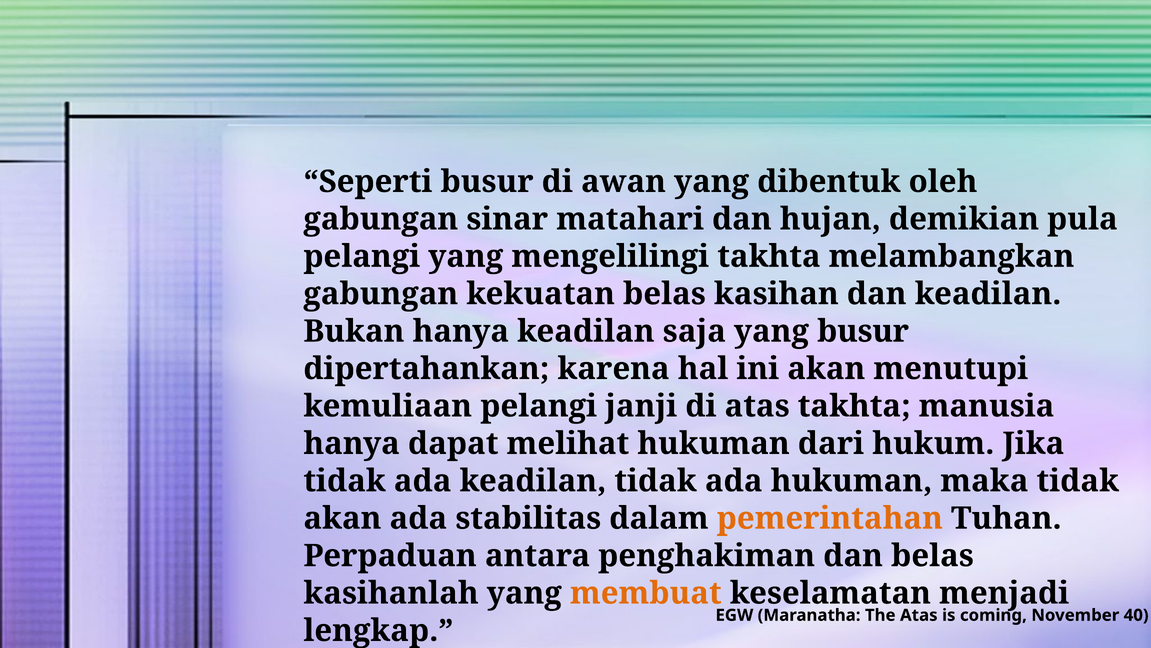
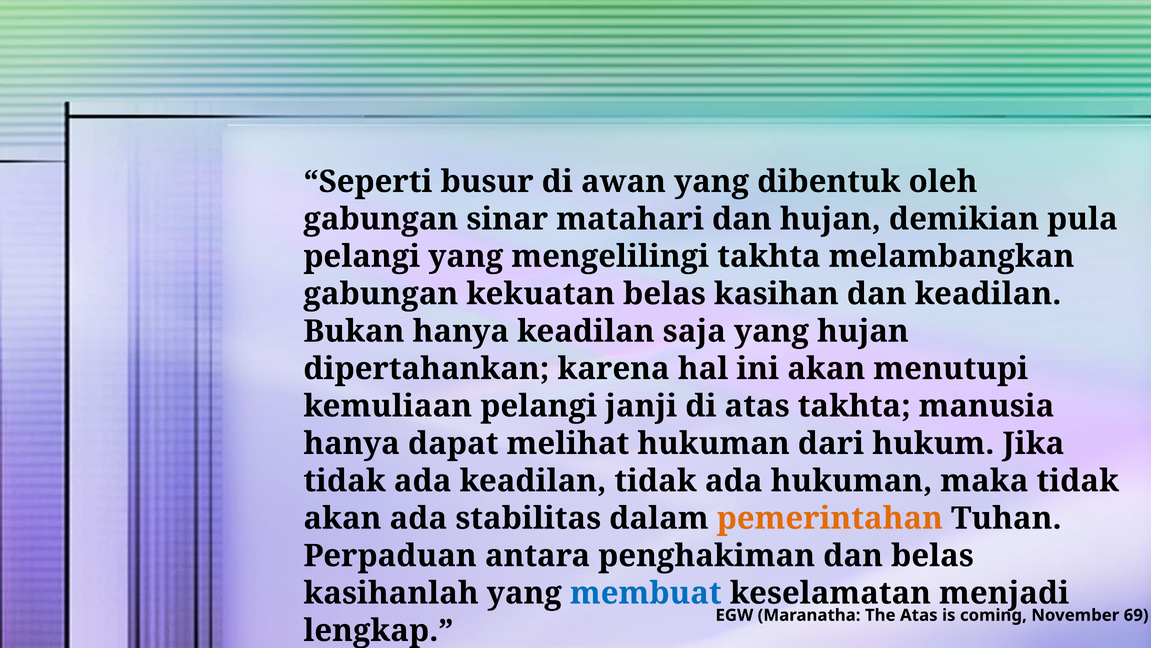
yang busur: busur -> hujan
membuat colour: orange -> blue
40: 40 -> 69
